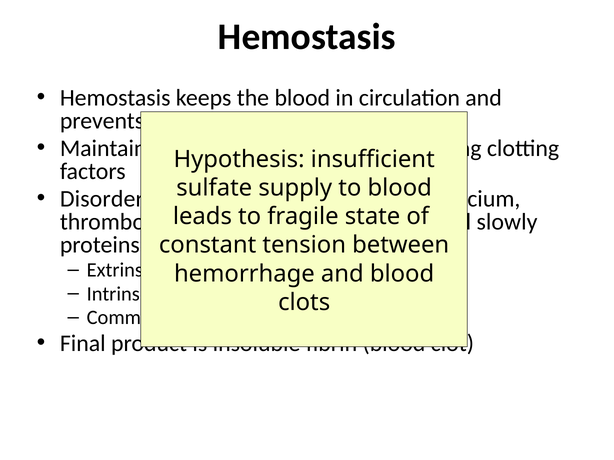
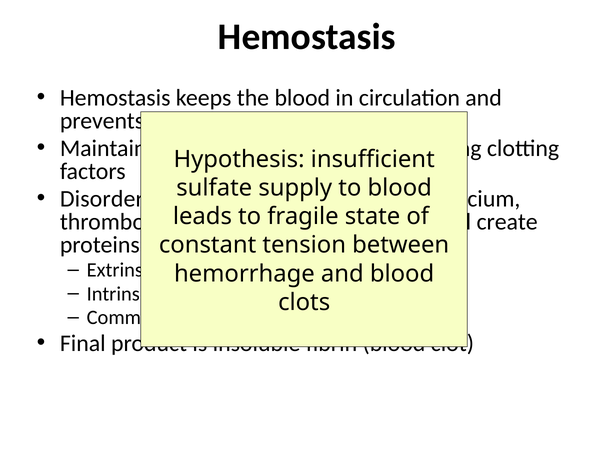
slowly: slowly -> create
